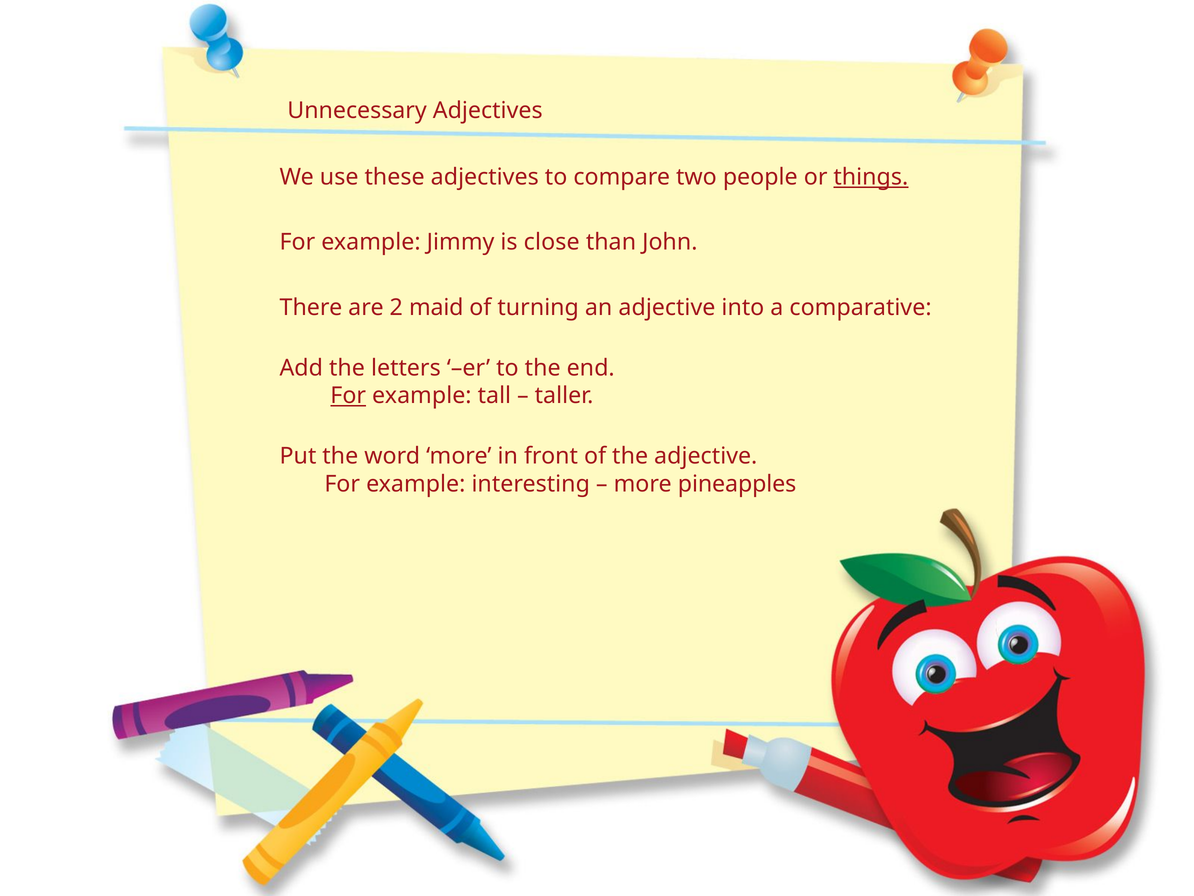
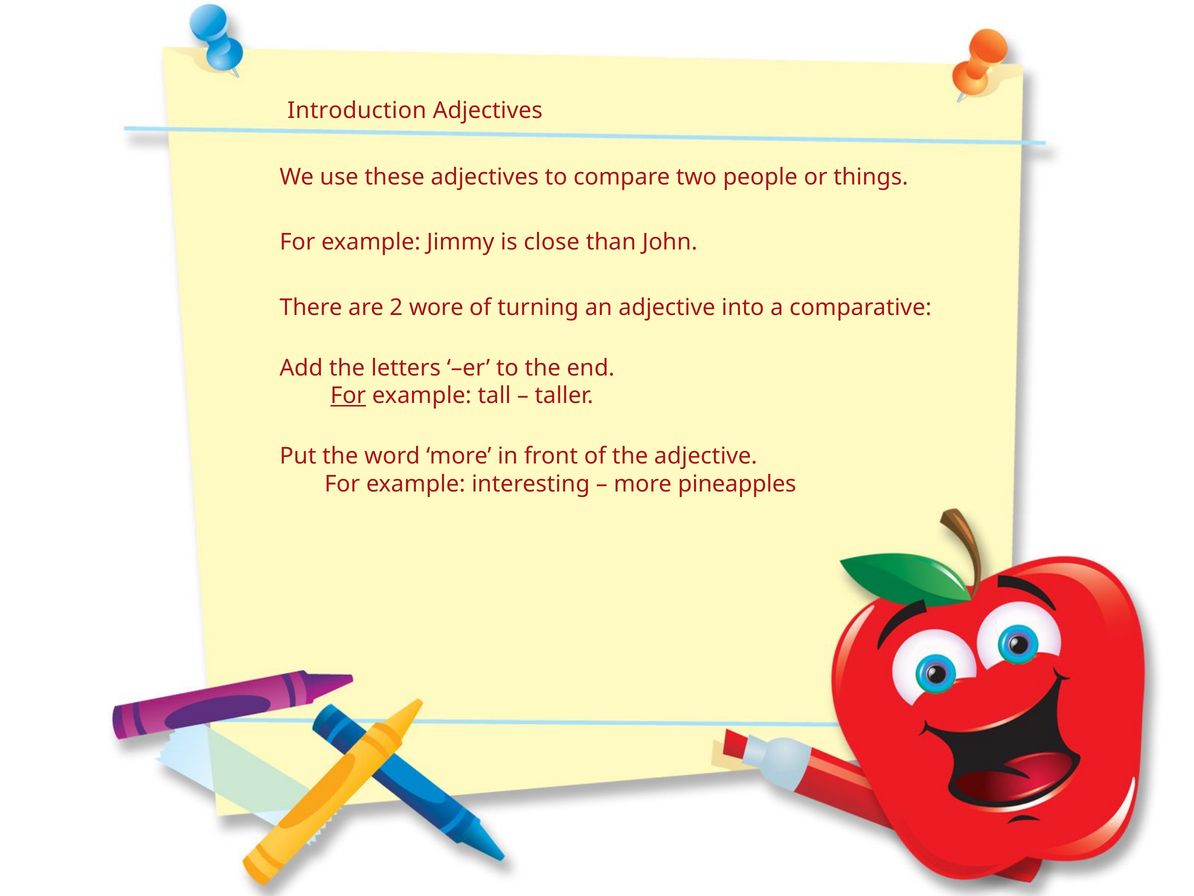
Unnecessary: Unnecessary -> Introduction
things underline: present -> none
maid: maid -> wore
